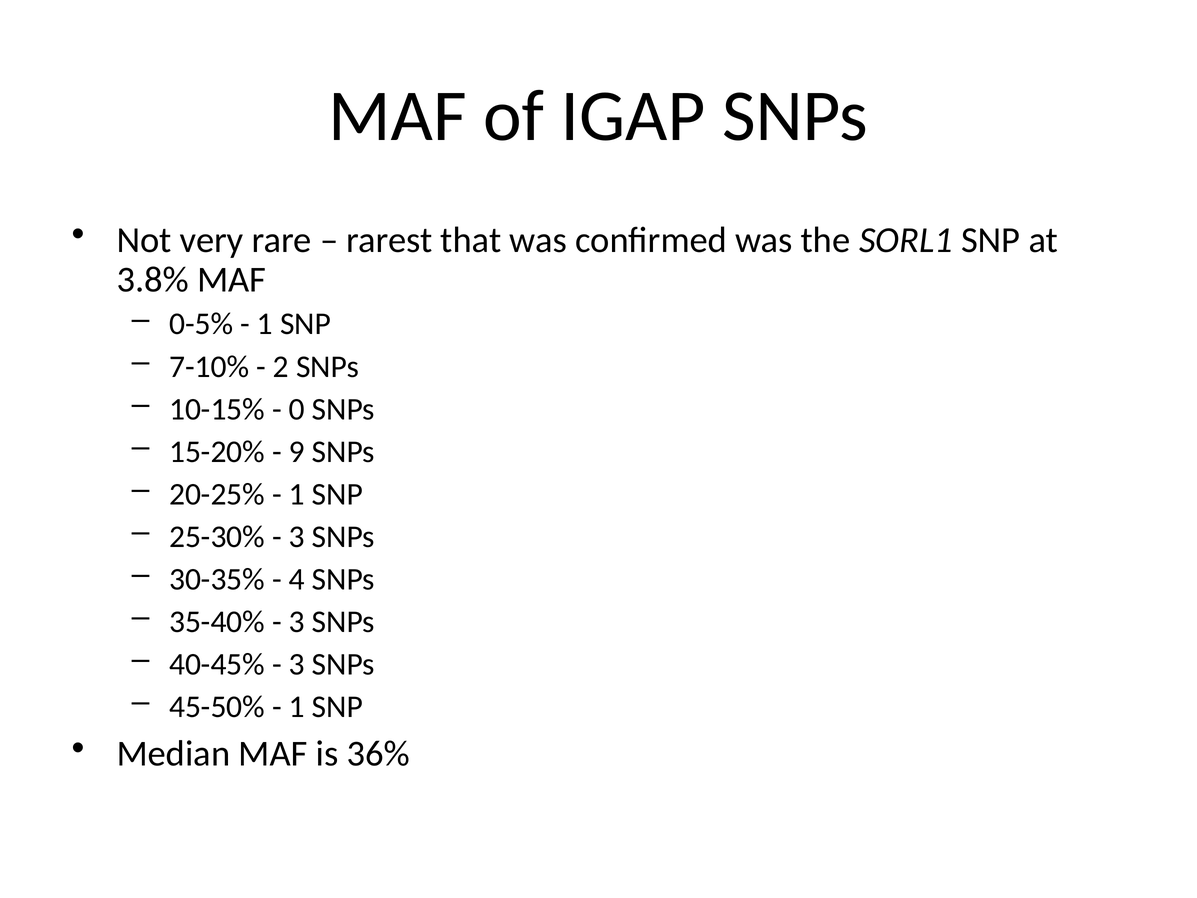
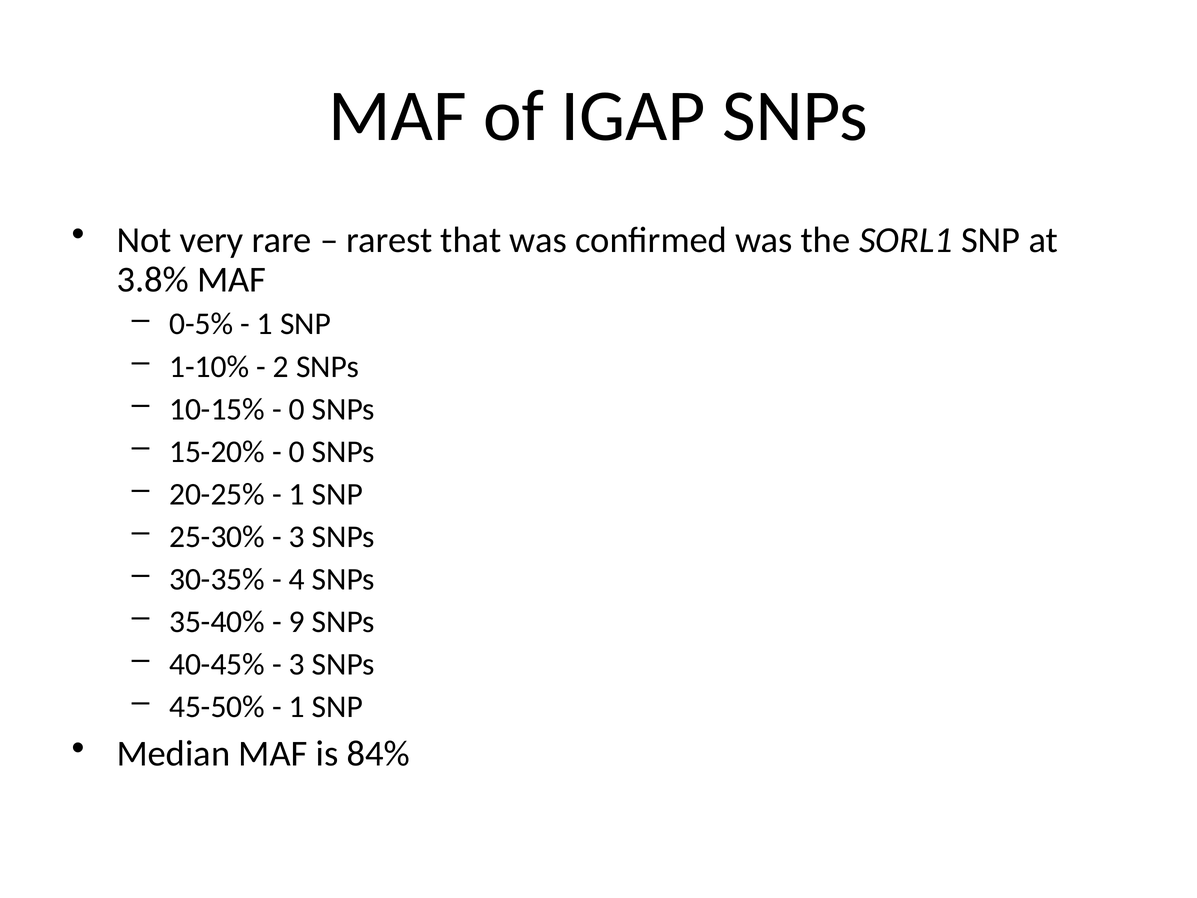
7-10%: 7-10% -> 1-10%
9 at (297, 452): 9 -> 0
3 at (297, 622): 3 -> 9
36%: 36% -> 84%
